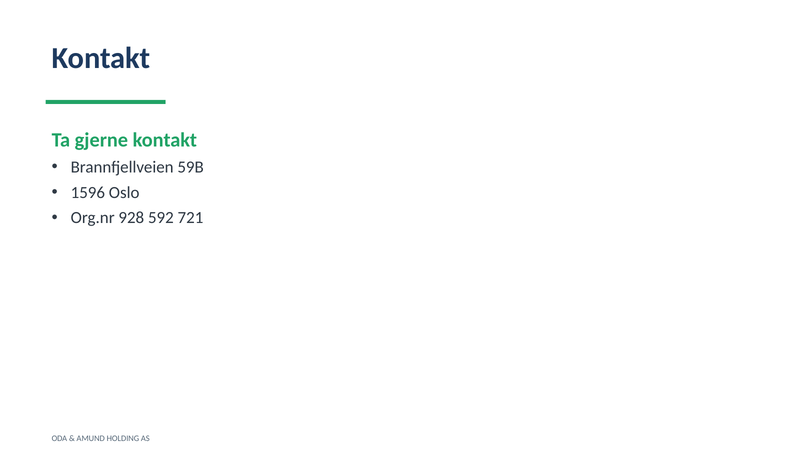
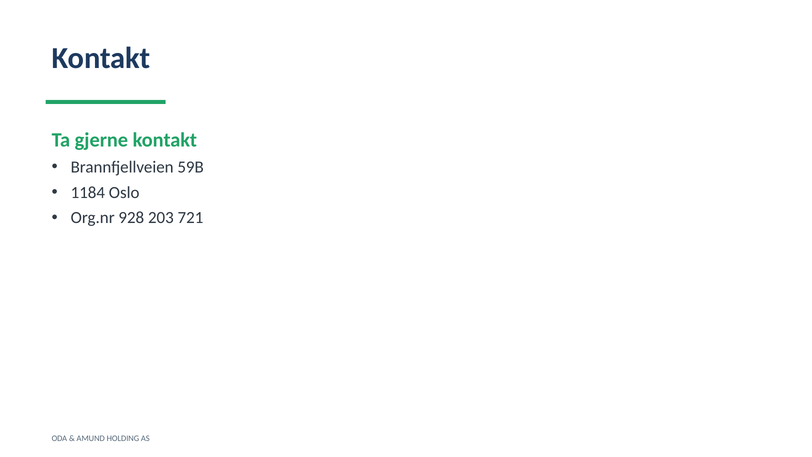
1596: 1596 -> 1184
592: 592 -> 203
